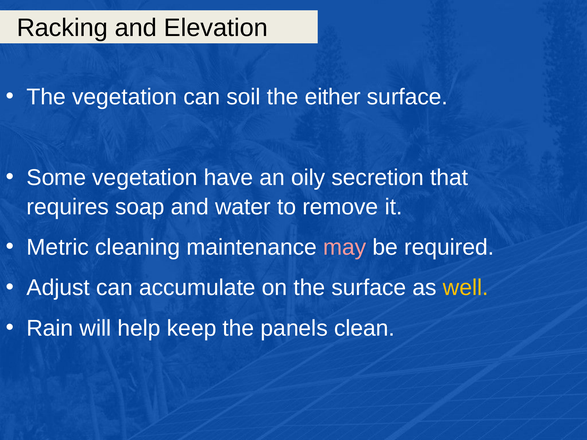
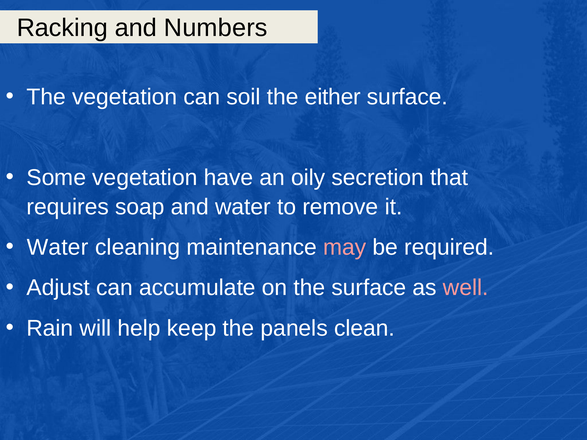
Elevation: Elevation -> Numbers
Metric at (58, 247): Metric -> Water
well colour: yellow -> pink
